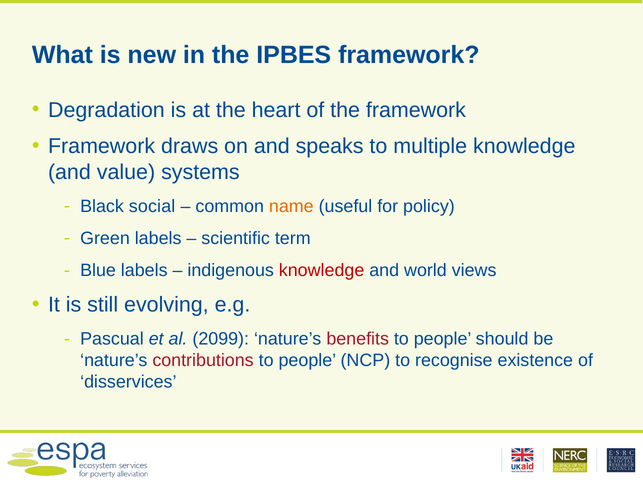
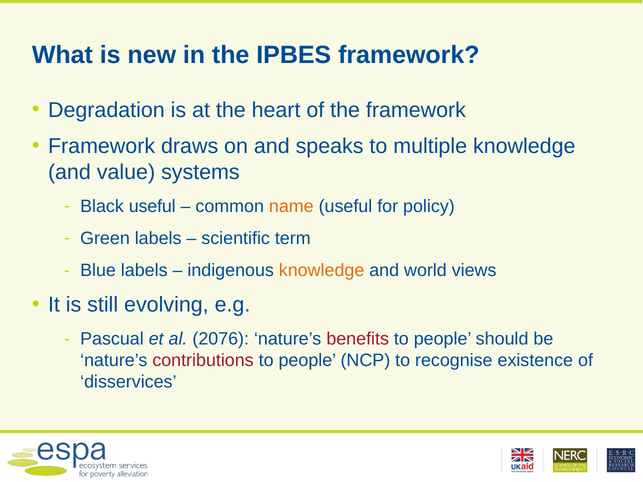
Black social: social -> useful
knowledge at (322, 271) colour: red -> orange
2099: 2099 -> 2076
